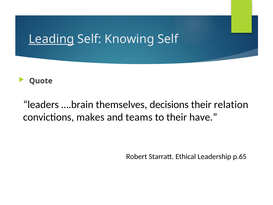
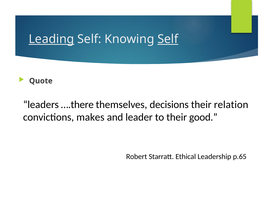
Self at (168, 39) underline: none -> present
….brain: ….brain -> ….there
teams: teams -> leader
have: have -> good
